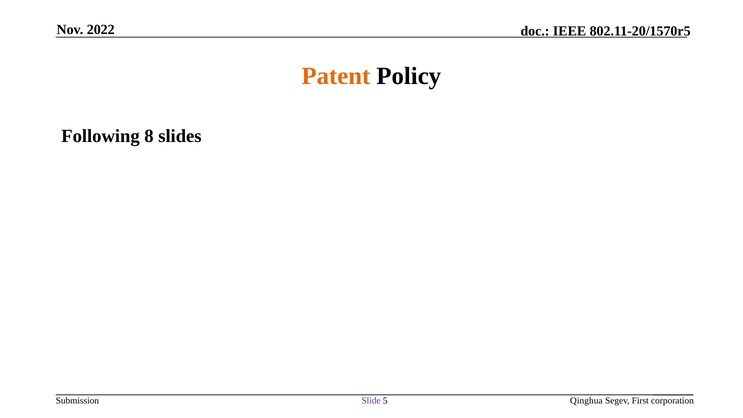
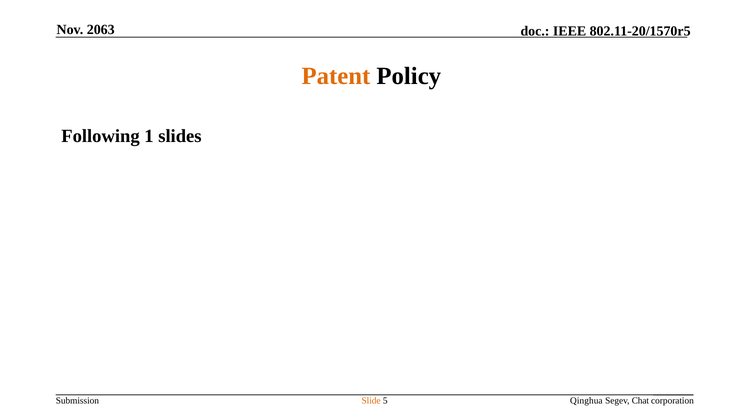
2022: 2022 -> 2063
8: 8 -> 1
Slide colour: purple -> orange
First: First -> Chat
